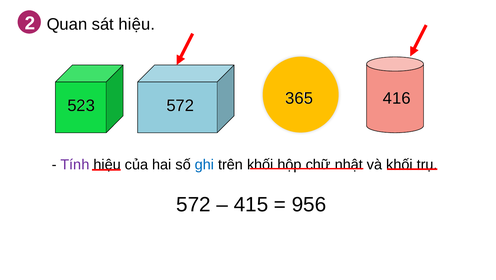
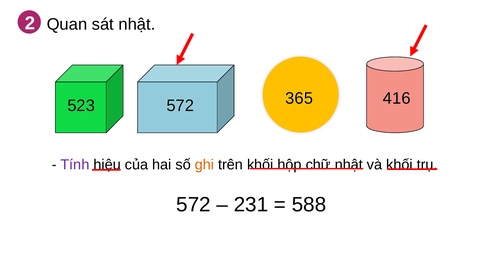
sát hiệu: hiệu -> nhật
ghi colour: blue -> orange
415: 415 -> 231
956: 956 -> 588
